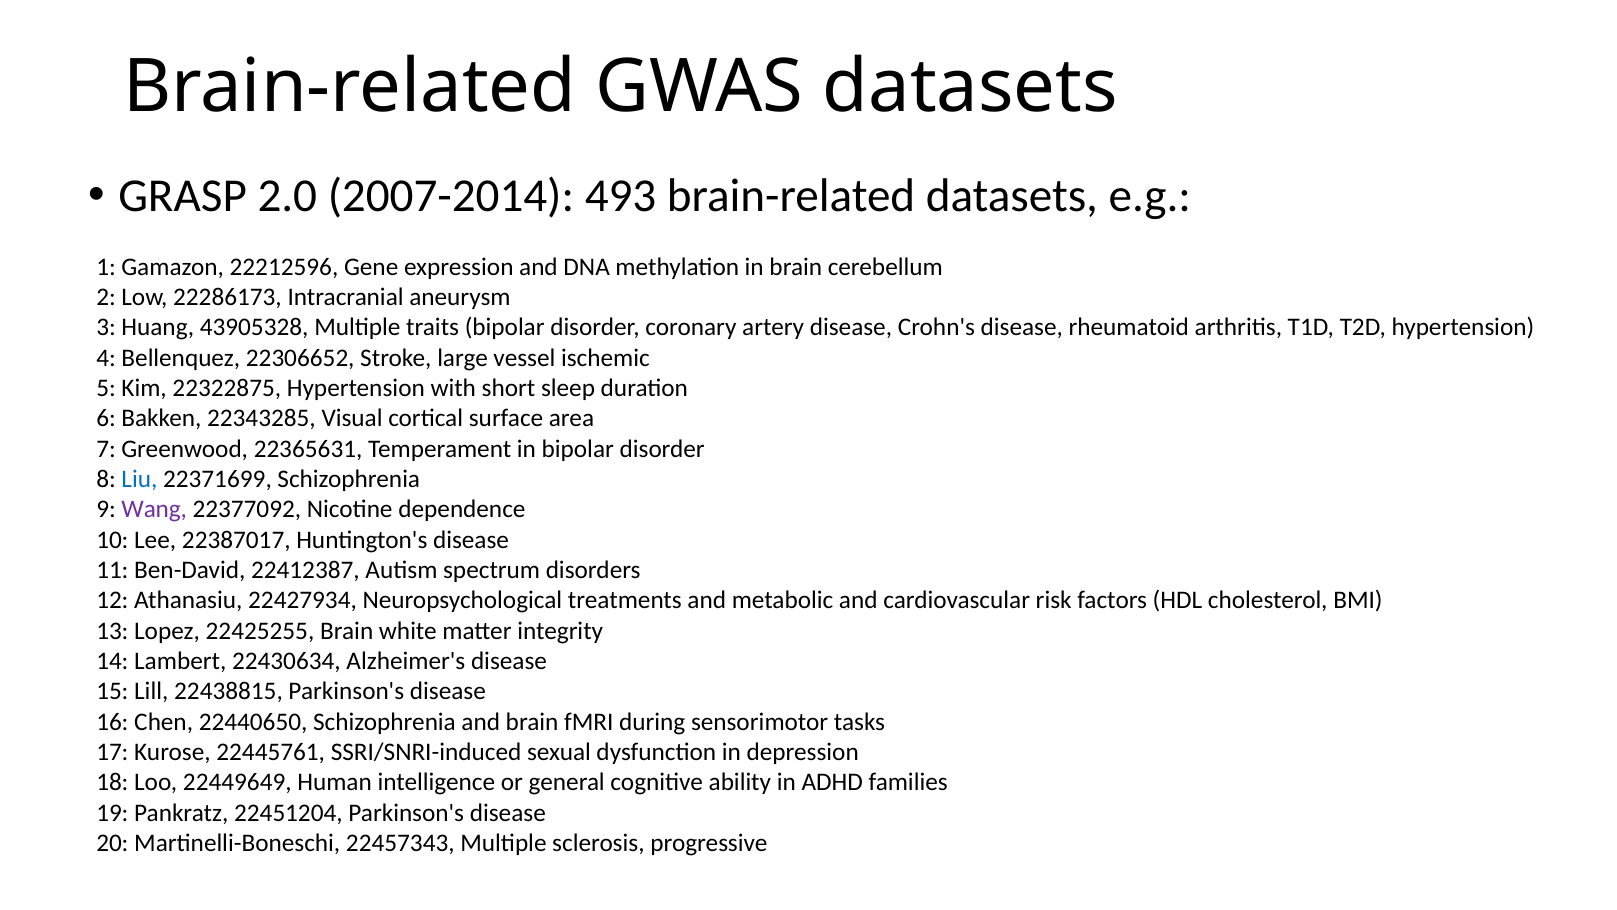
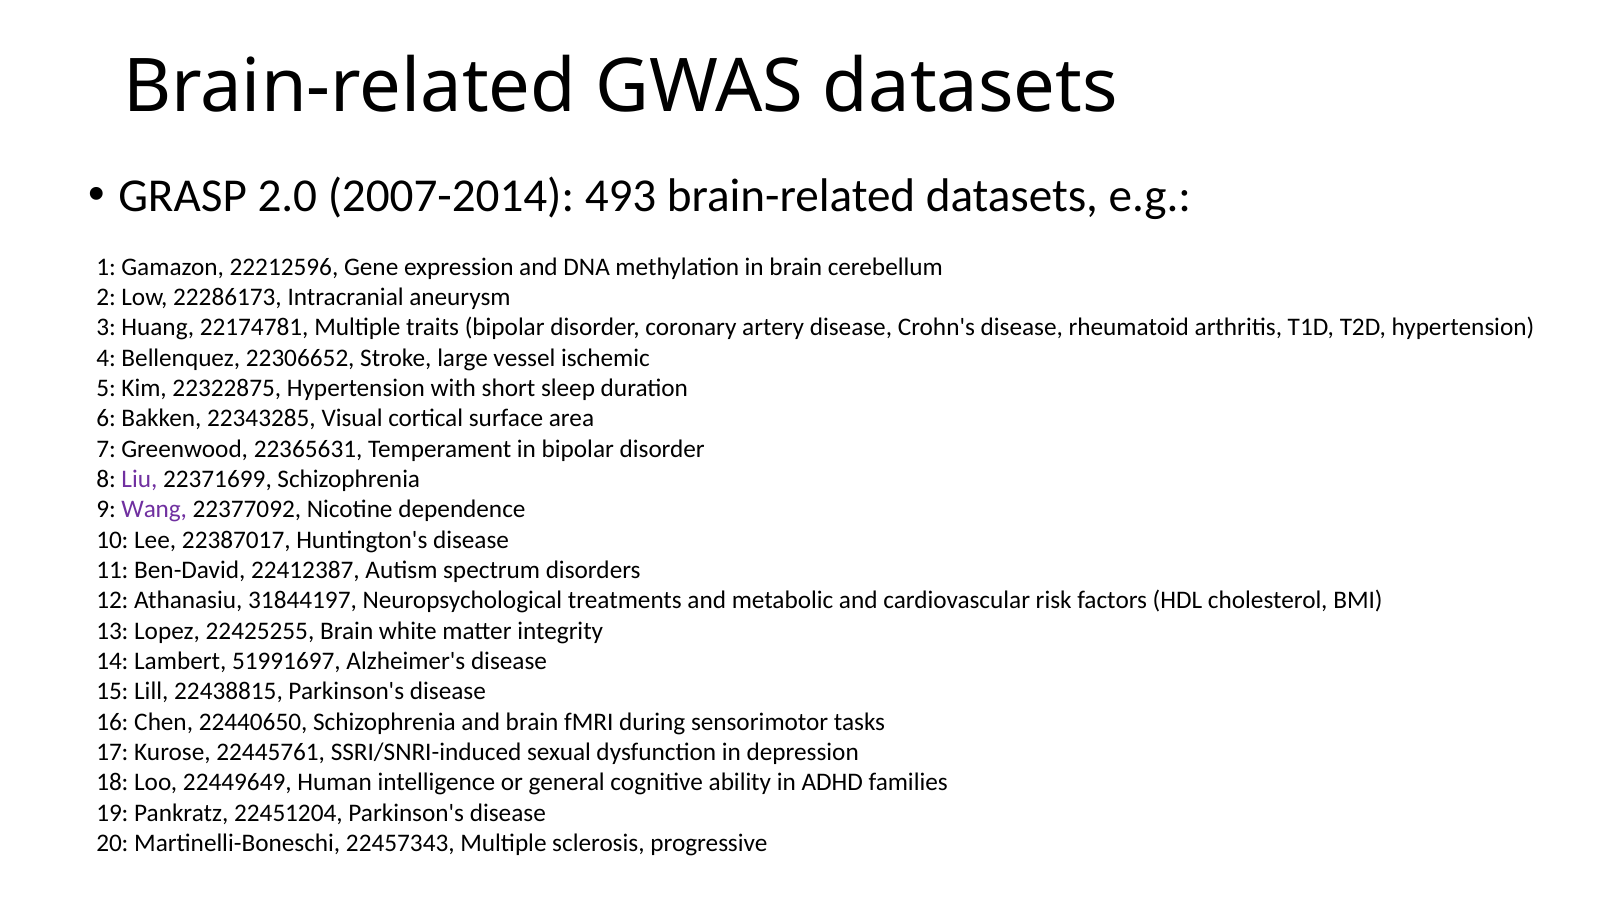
43905328: 43905328 -> 22174781
Liu colour: blue -> purple
22427934: 22427934 -> 31844197
22430634: 22430634 -> 51991697
